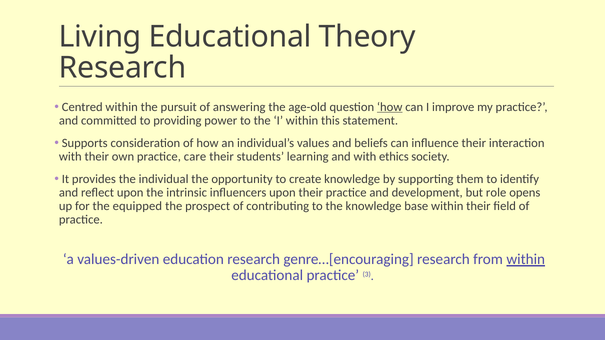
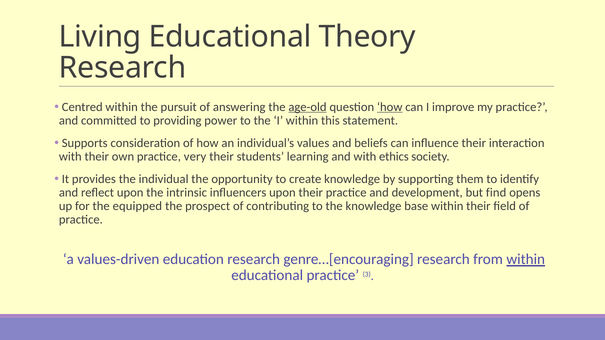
age-old underline: none -> present
care: care -> very
role: role -> find
